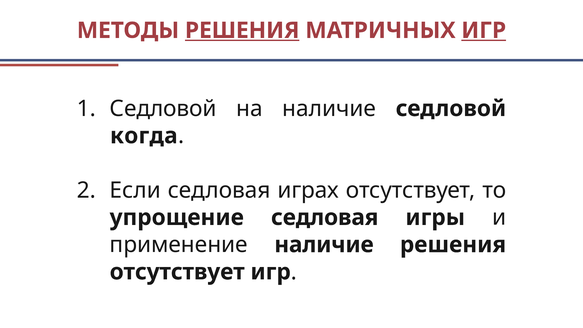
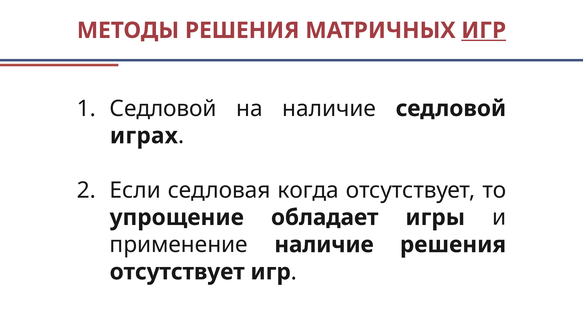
РЕШЕНИЯ at (242, 30) underline: present -> none
когда: когда -> играх
играх: играх -> когда
упрощение седловая: седловая -> обладает
